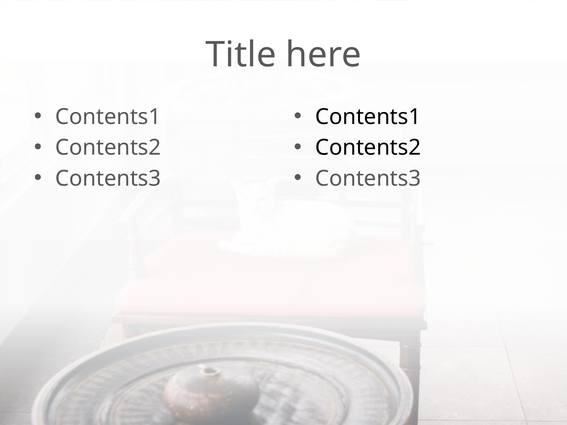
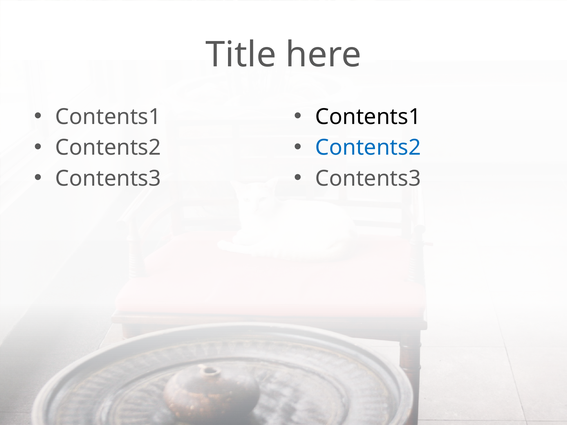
Contents2 at (368, 148) colour: black -> blue
